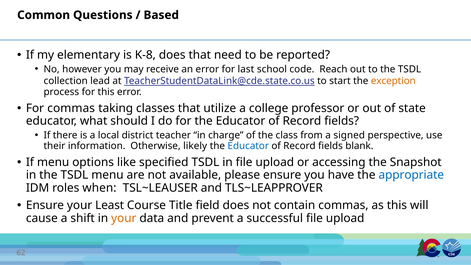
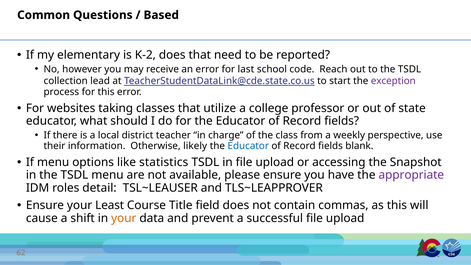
K-8: K-8 -> K-2
exception colour: orange -> purple
For commas: commas -> websites
signed: signed -> weekly
specified: specified -> statistics
appropriate colour: blue -> purple
when: when -> detail
